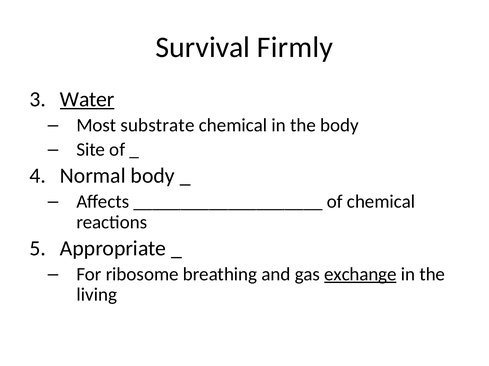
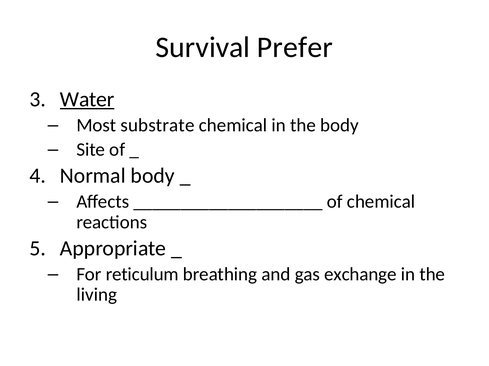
Firmly: Firmly -> Prefer
ribosome: ribosome -> reticulum
exchange underline: present -> none
